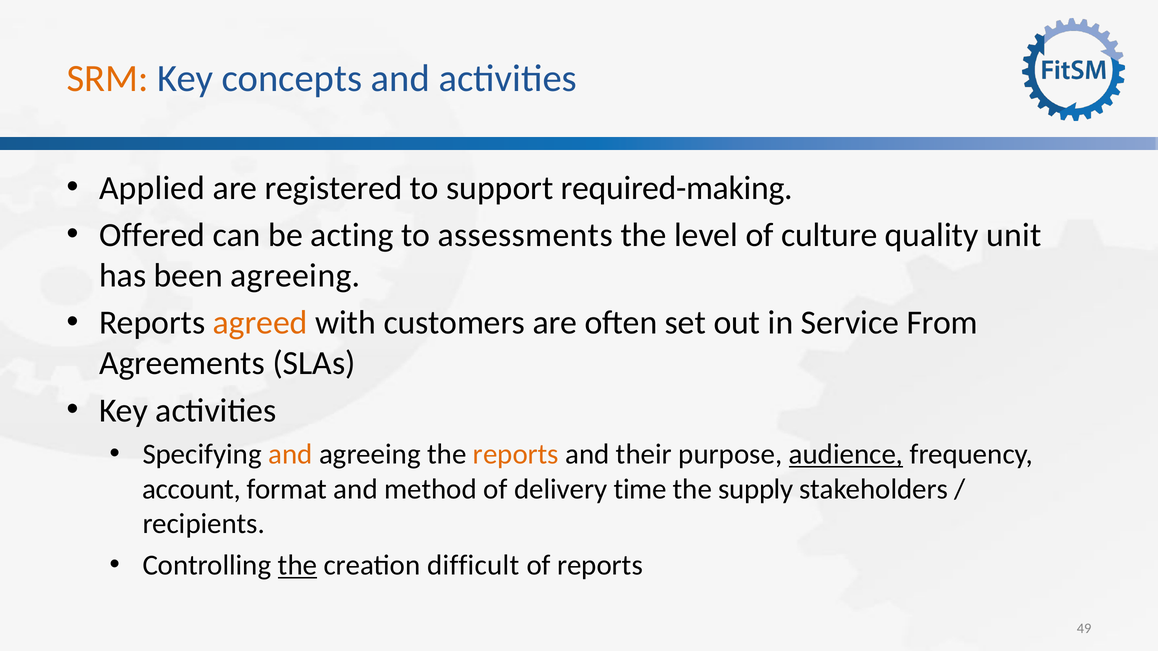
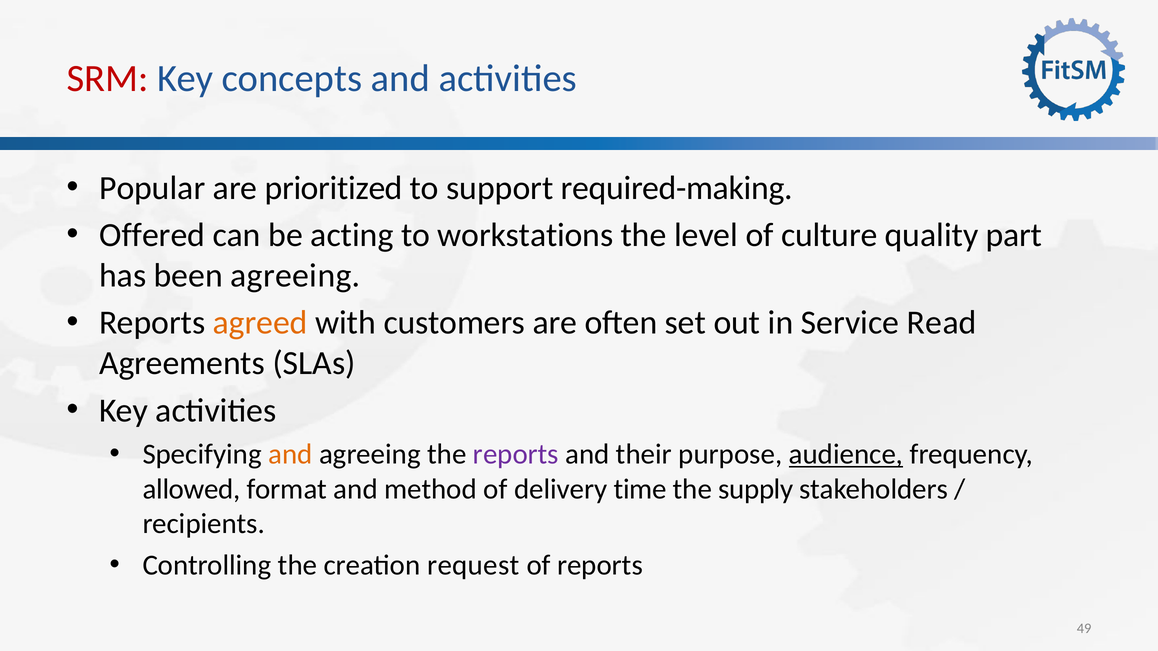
SRM colour: orange -> red
Applied: Applied -> Popular
registered: registered -> prioritized
assessments: assessments -> workstations
unit: unit -> part
From: From -> Read
reports at (516, 455) colour: orange -> purple
account: account -> allowed
the at (298, 566) underline: present -> none
difficult: difficult -> request
